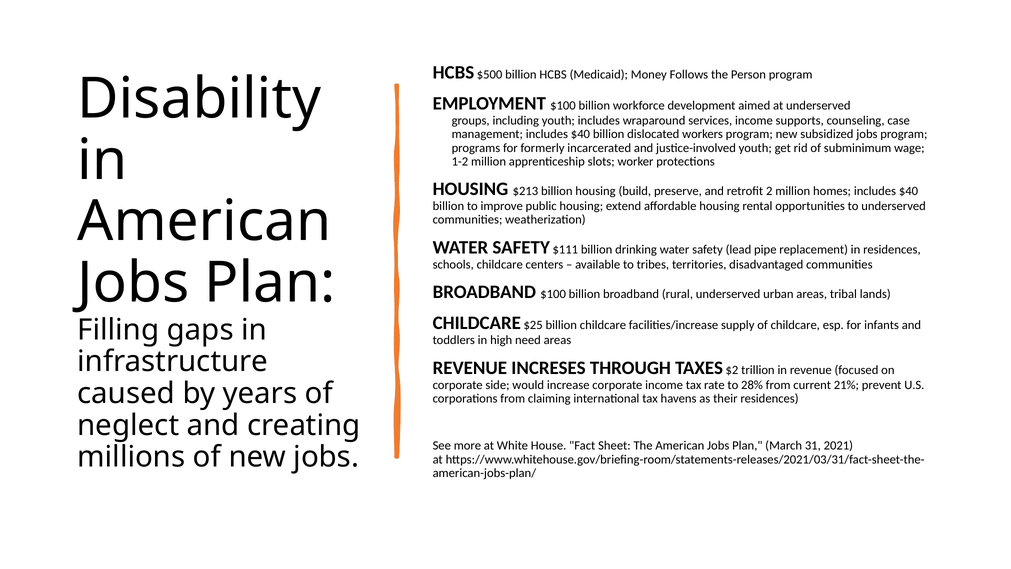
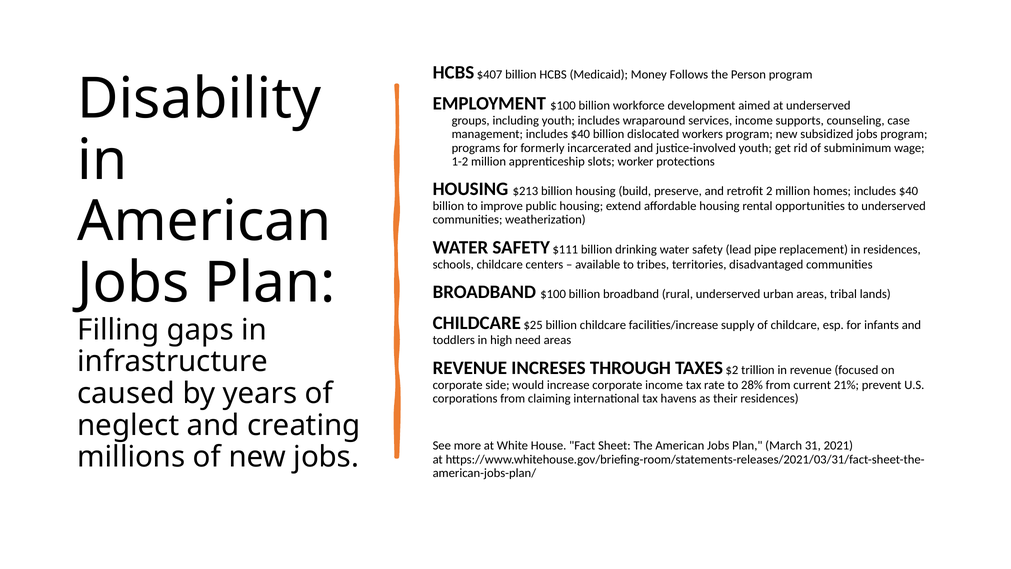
$500: $500 -> $407
